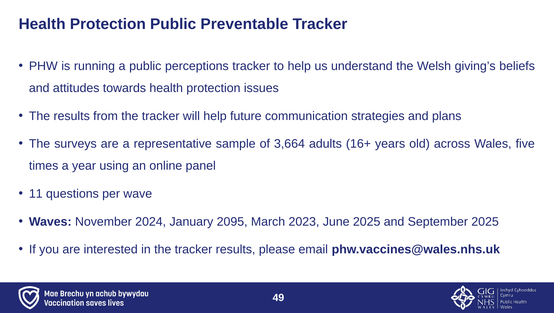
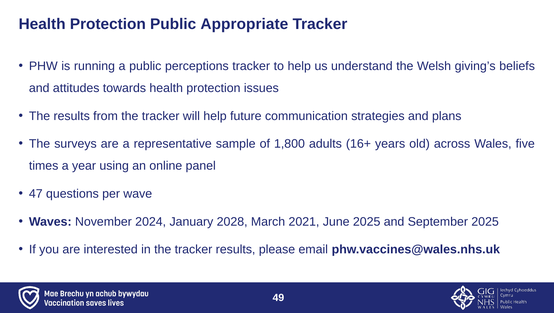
Preventable: Preventable -> Appropriate
3,664: 3,664 -> 1,800
11: 11 -> 47
2095: 2095 -> 2028
2023: 2023 -> 2021
